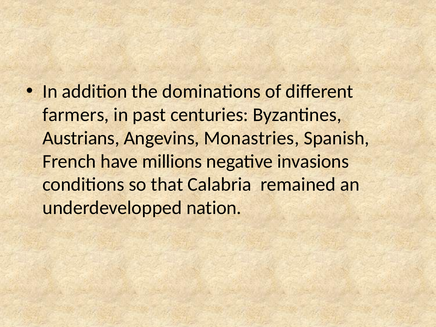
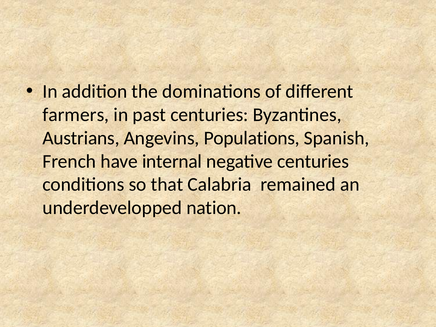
Monastries: Monastries -> Populations
millions: millions -> internal
negative invasions: invasions -> centuries
